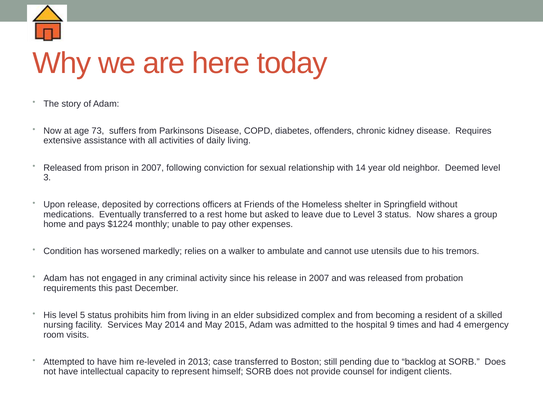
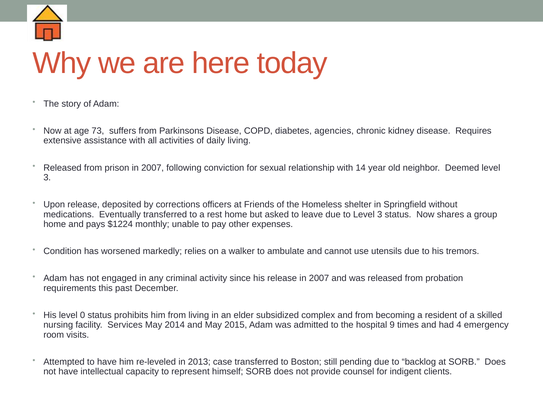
offenders: offenders -> agencies
5: 5 -> 0
